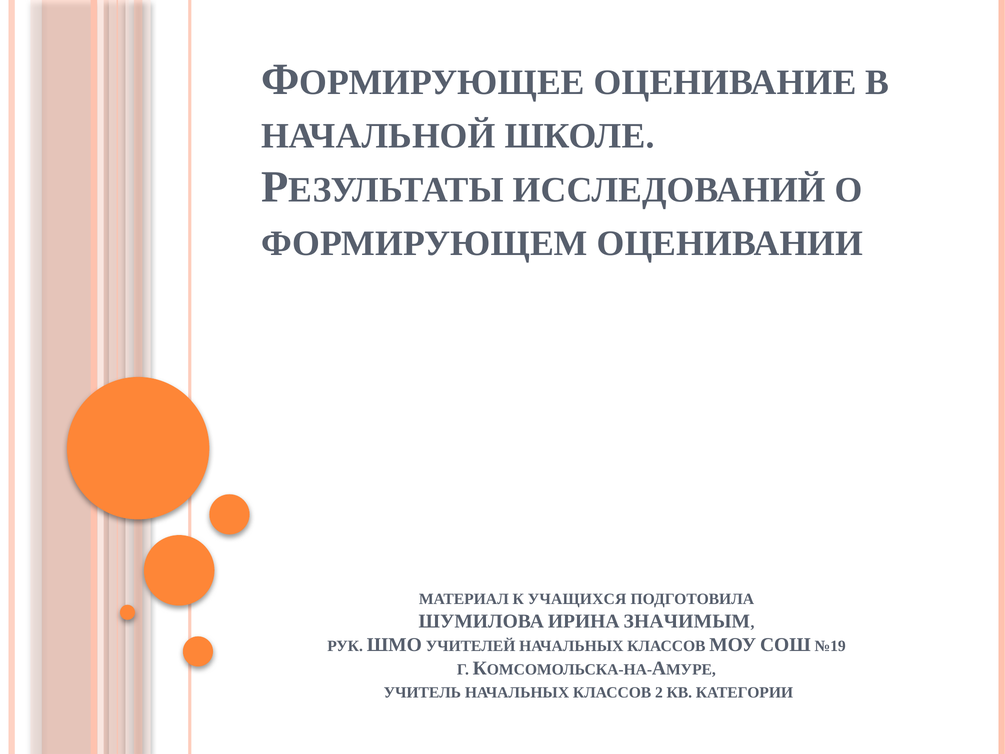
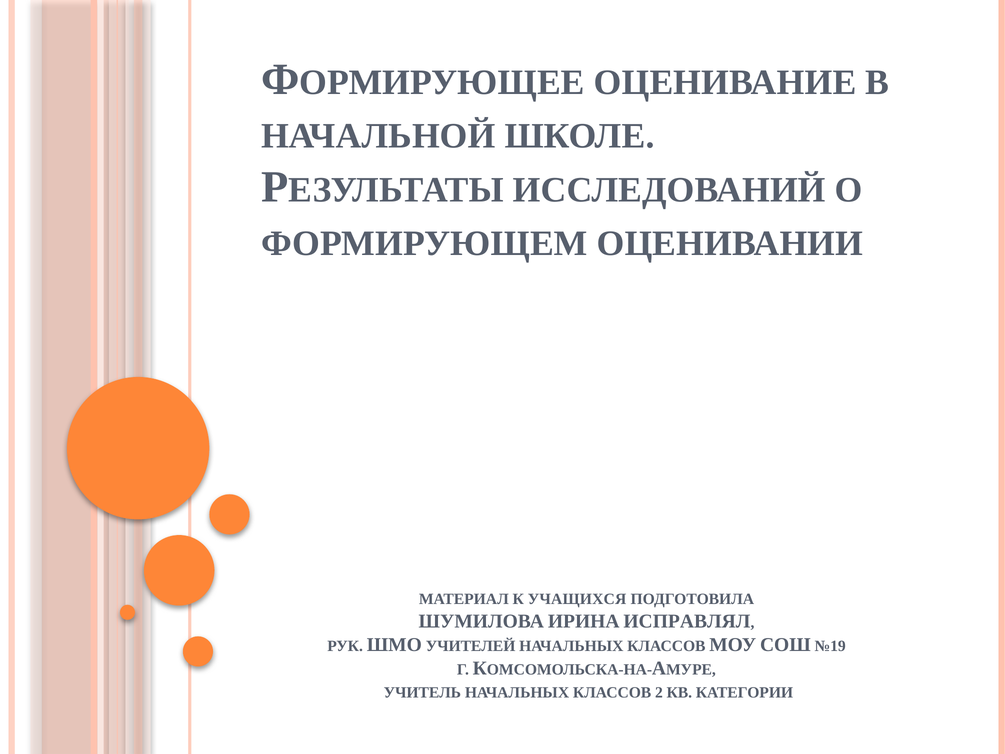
ЗНАЧИМЫМ: ЗНАЧИМЫМ -> ИСПРАВЛЯЛ
